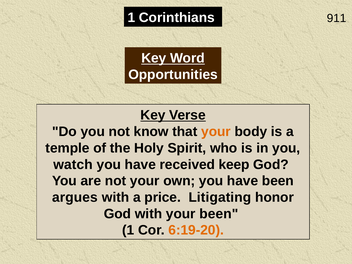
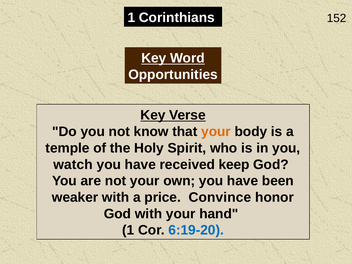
911: 911 -> 152
argues: argues -> weaker
Litigating: Litigating -> Convince
your been: been -> hand
6:19-20 colour: orange -> blue
